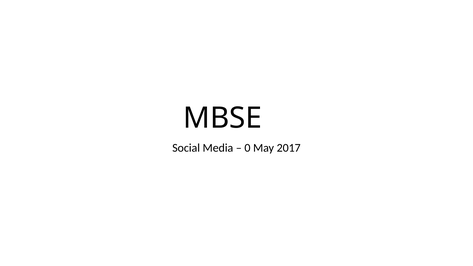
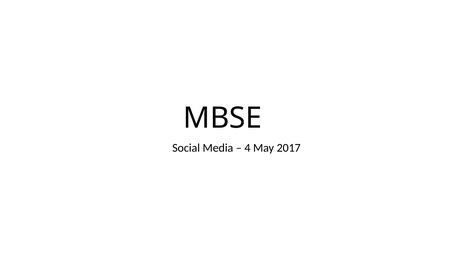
0: 0 -> 4
